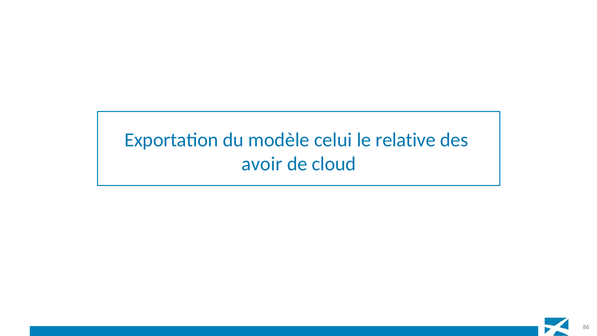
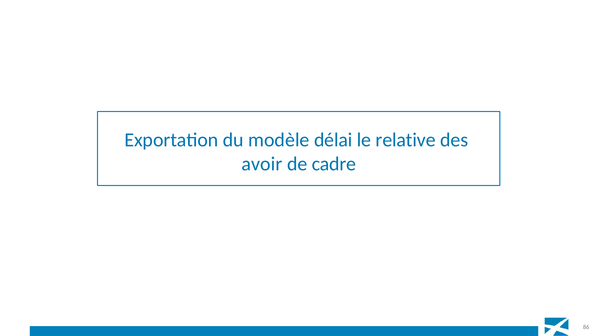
celui: celui -> délai
cloud: cloud -> cadre
